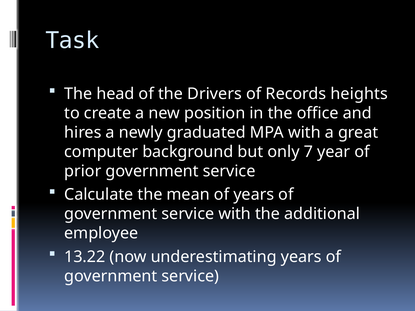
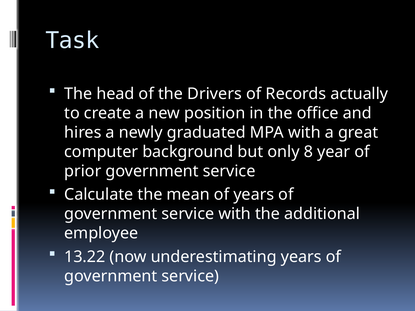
heights: heights -> actually
7: 7 -> 8
